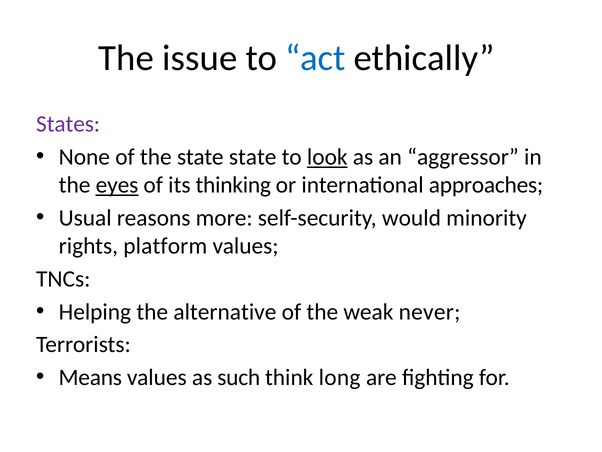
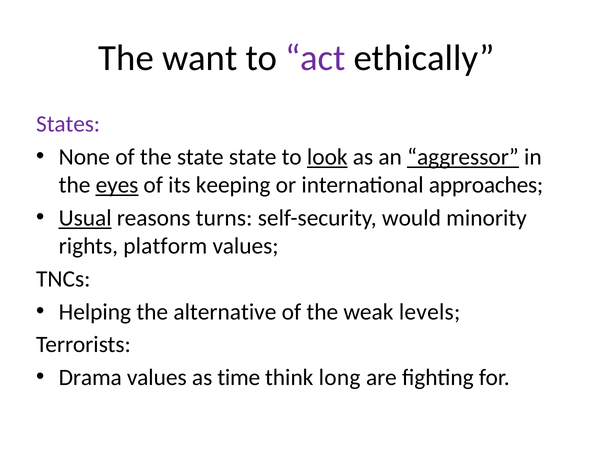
issue: issue -> want
act colour: blue -> purple
aggressor underline: none -> present
thinking: thinking -> keeping
Usual underline: none -> present
more: more -> turns
never: never -> levels
Means: Means -> Drama
such: such -> time
